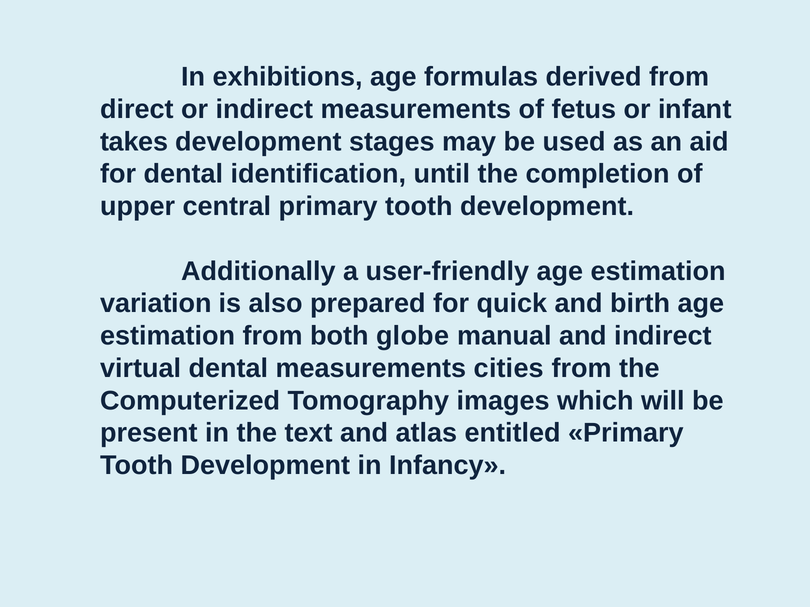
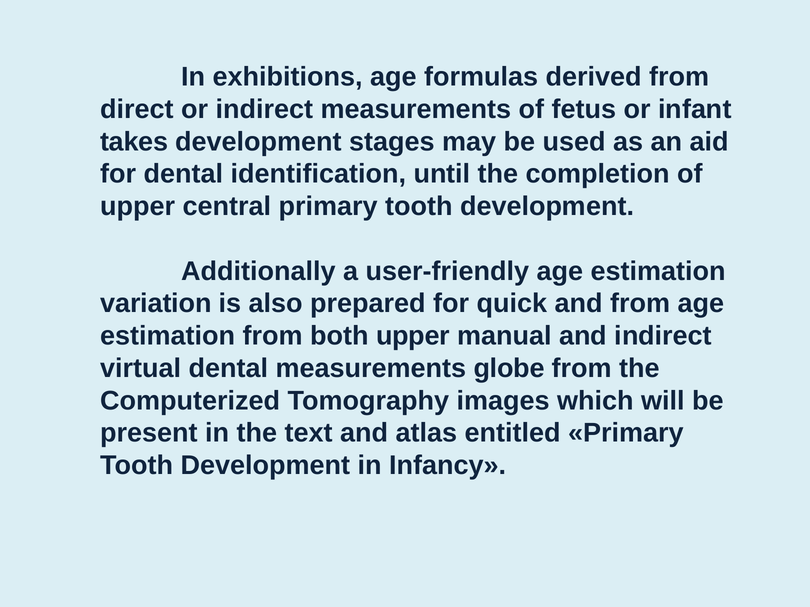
and birth: birth -> from
both globe: globe -> upper
cities: cities -> globe
